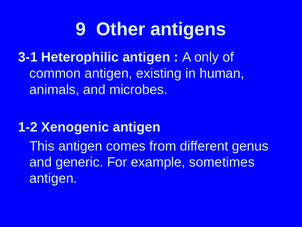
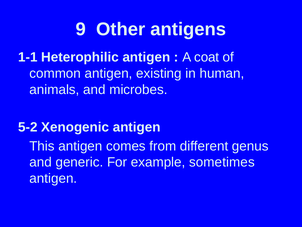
3-1: 3-1 -> 1-1
only: only -> coat
1-2: 1-2 -> 5-2
